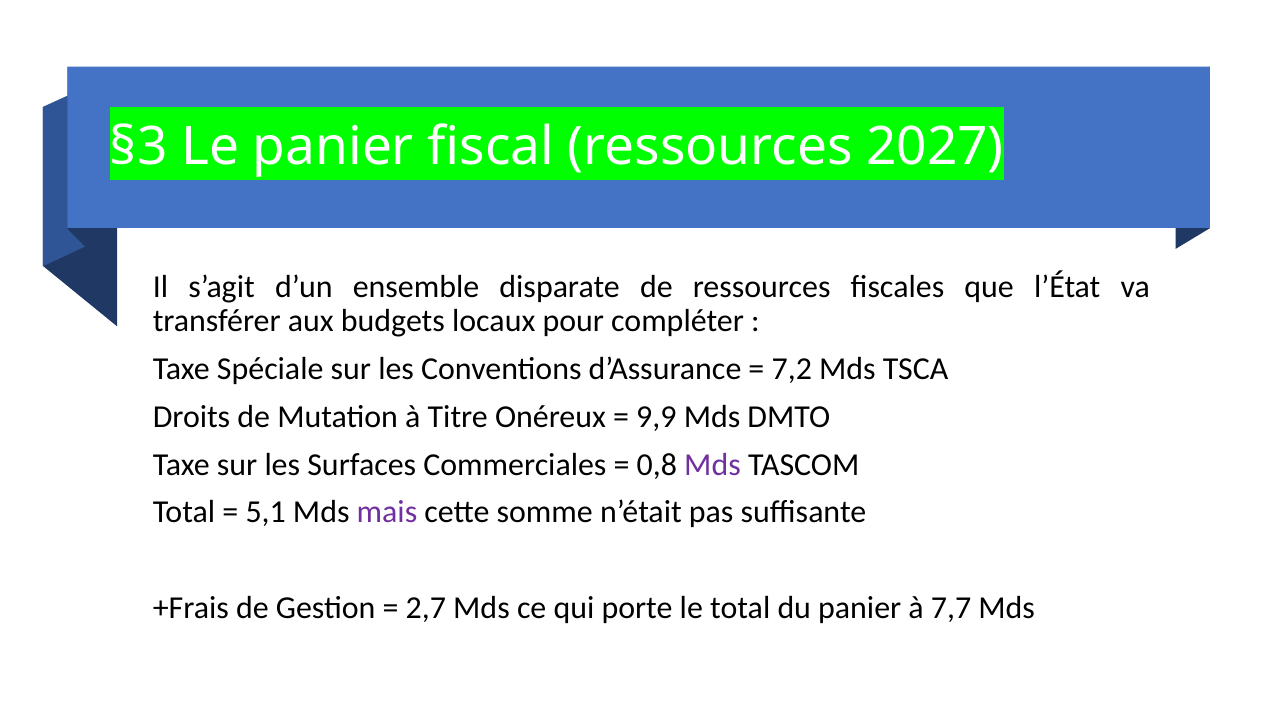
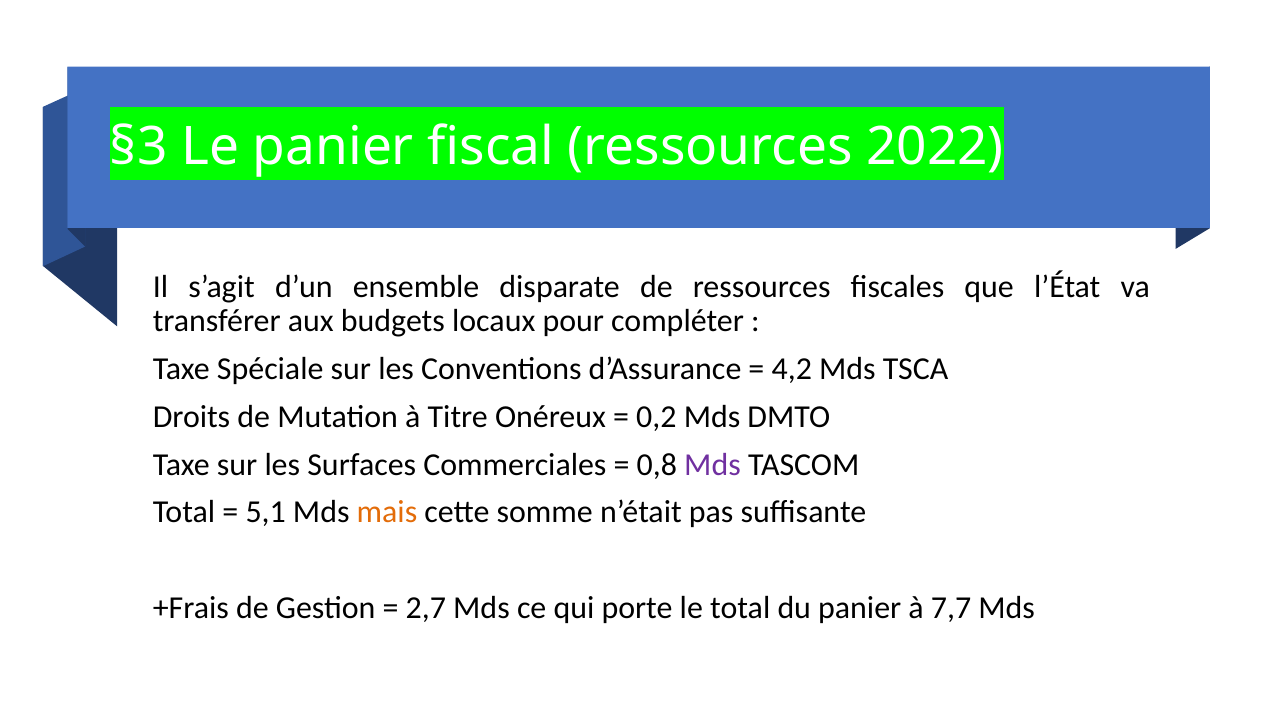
2027: 2027 -> 2022
7,2: 7,2 -> 4,2
9,9: 9,9 -> 0,2
mais colour: purple -> orange
